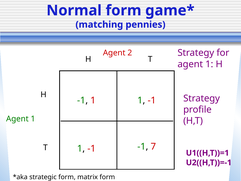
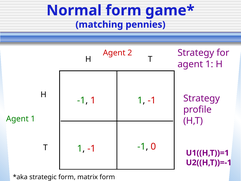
7: 7 -> 0
